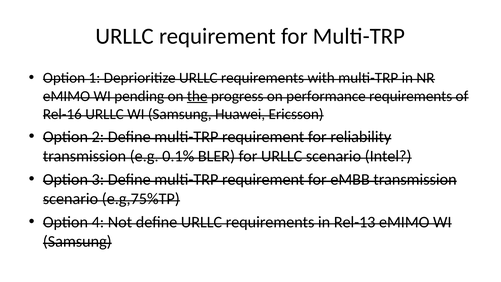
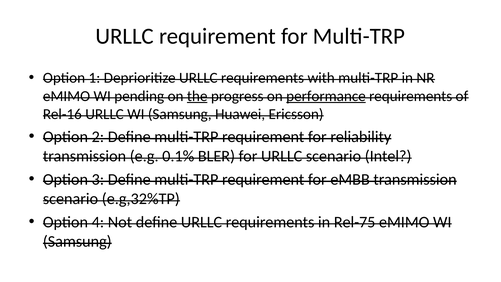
performance underline: none -> present
e.g,75%TP: e.g,75%TP -> e.g,32%TP
Rel-13: Rel-13 -> Rel-75
